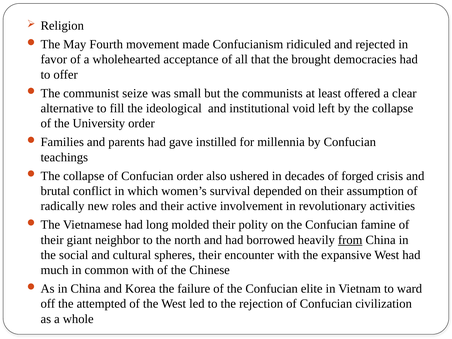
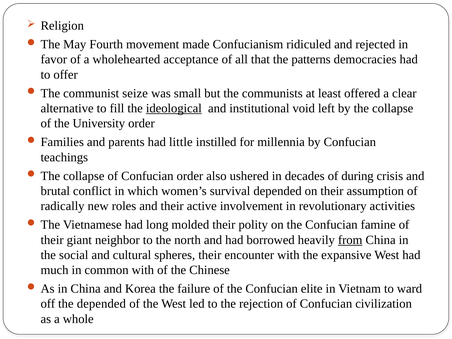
brought: brought -> patterns
ideological underline: none -> present
gave: gave -> little
forged: forged -> during
the attempted: attempted -> depended
